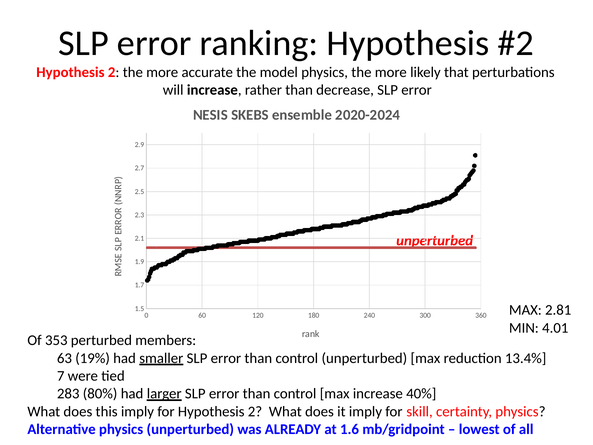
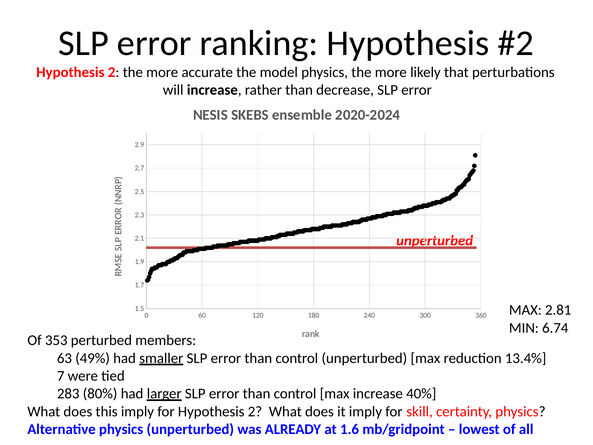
4.01: 4.01 -> 6.74
19%: 19% -> 49%
